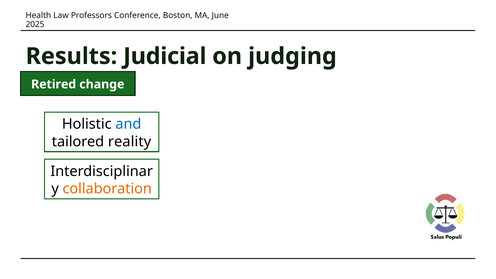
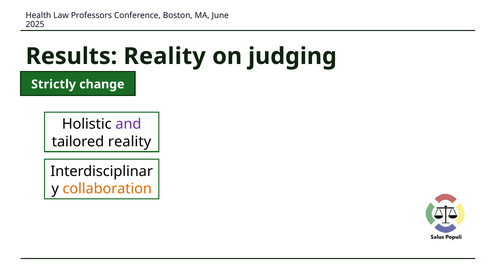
Judicial at (165, 56): Judicial -> Reality
Retired: Retired -> Strictly
and colour: blue -> purple
